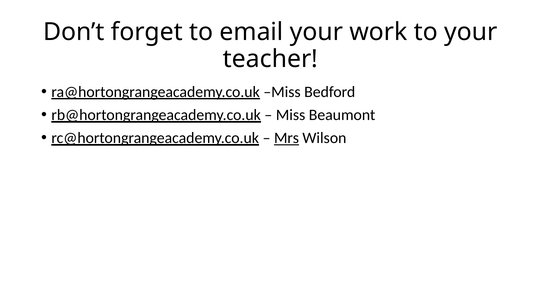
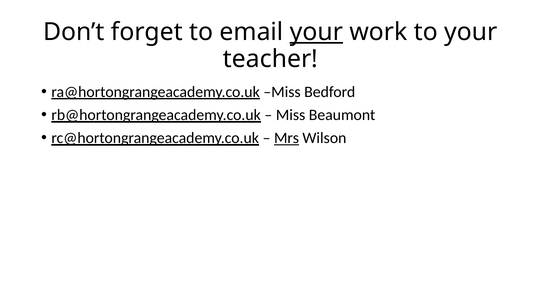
your at (316, 32) underline: none -> present
